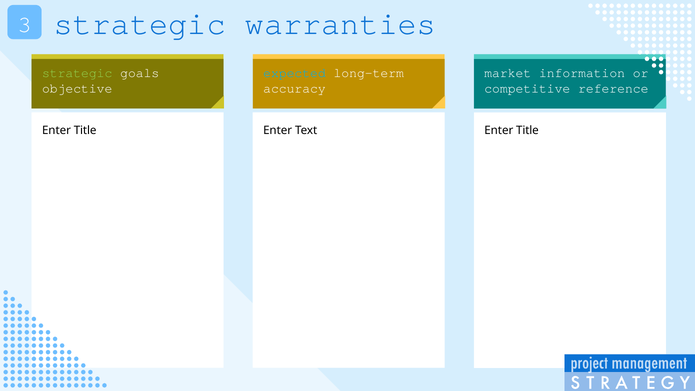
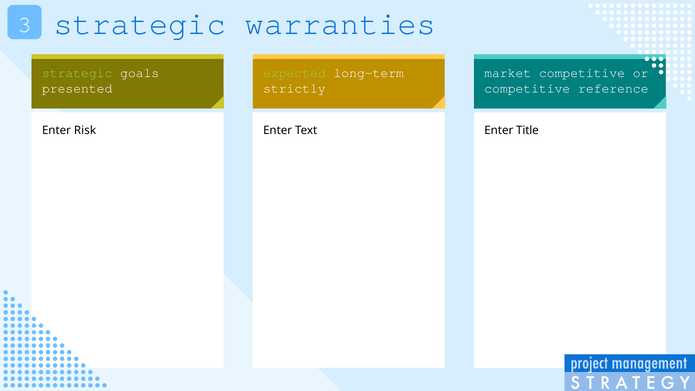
expected colour: light blue -> light green
market information: information -> competitive
objective: objective -> presented
accuracy: accuracy -> strictly
Title at (85, 130): Title -> Risk
